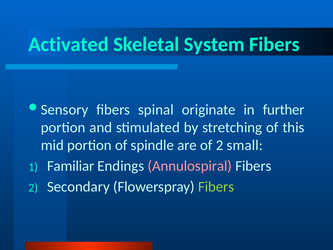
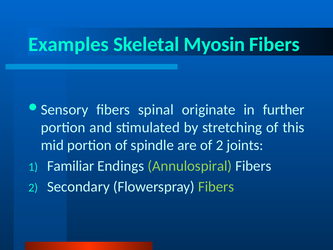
Activated: Activated -> Examples
System: System -> Myosin
small: small -> joints
Annulospiral colour: pink -> light green
